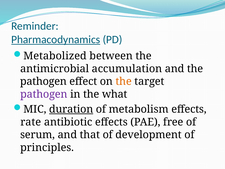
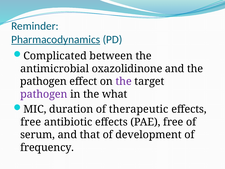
Metabolized: Metabolized -> Complicated
accumulation: accumulation -> oxazolidinone
the at (124, 81) colour: orange -> purple
duration underline: present -> none
metabolism: metabolism -> therapeutic
rate at (31, 122): rate -> free
principles: principles -> frequency
